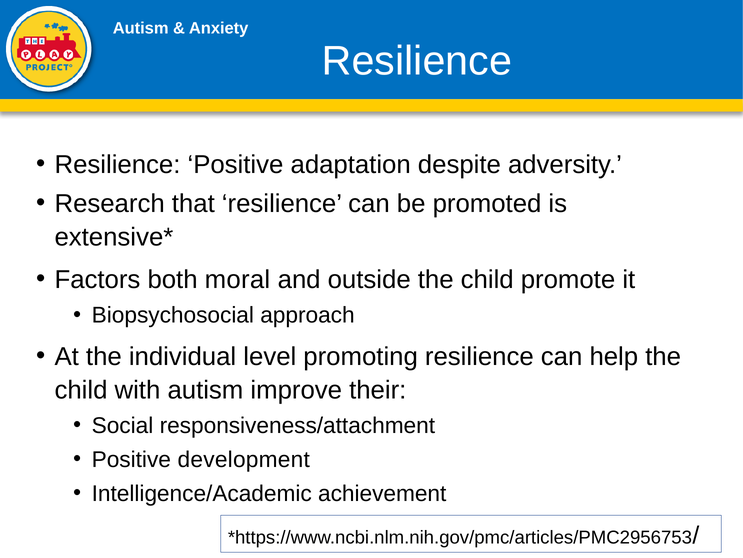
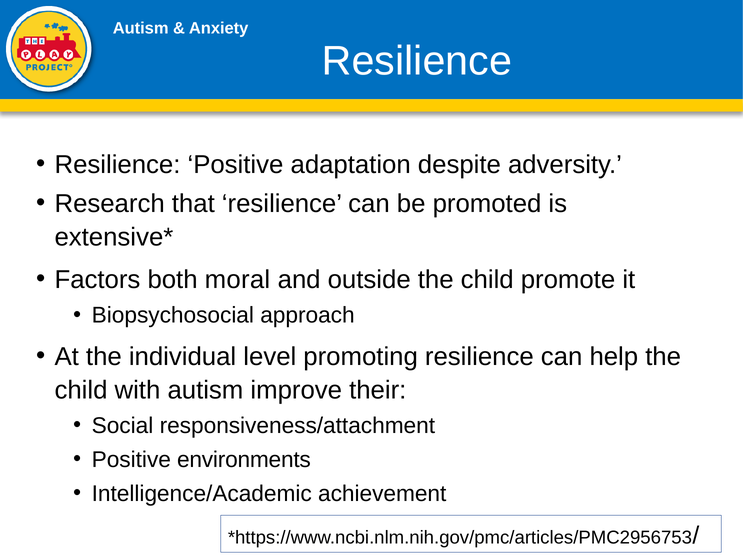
development: development -> environments
